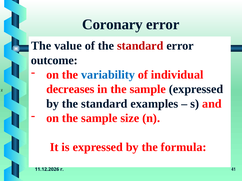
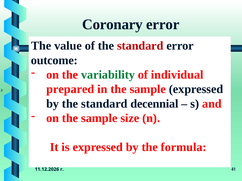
variability colour: blue -> green
decreases: decreases -> prepared
examples: examples -> decennial
